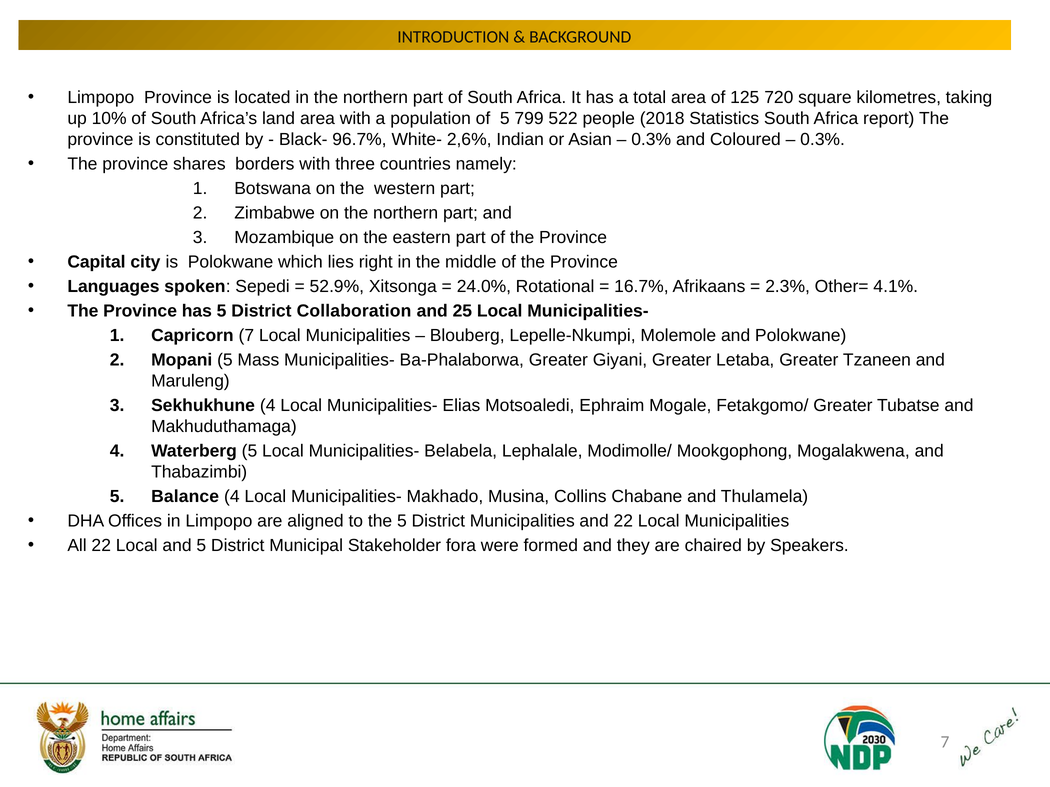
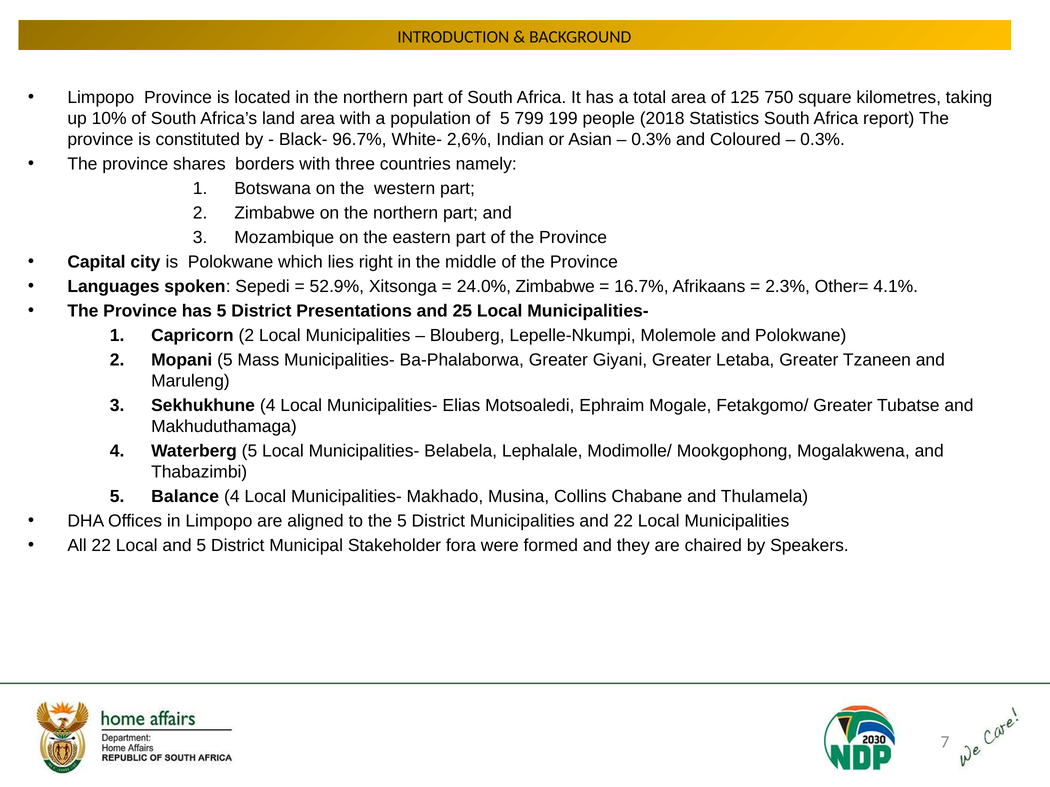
720: 720 -> 750
522: 522 -> 199
24.0% Rotational: Rotational -> Zimbabwe
Collaboration: Collaboration -> Presentations
Capricorn 7: 7 -> 2
